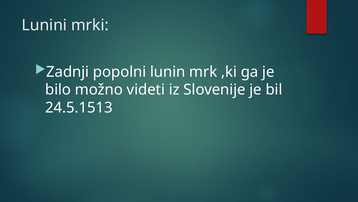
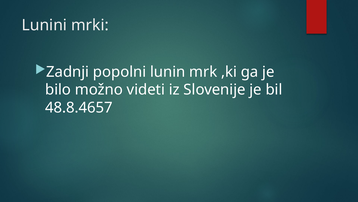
24.5.1513: 24.5.1513 -> 48.8.4657
